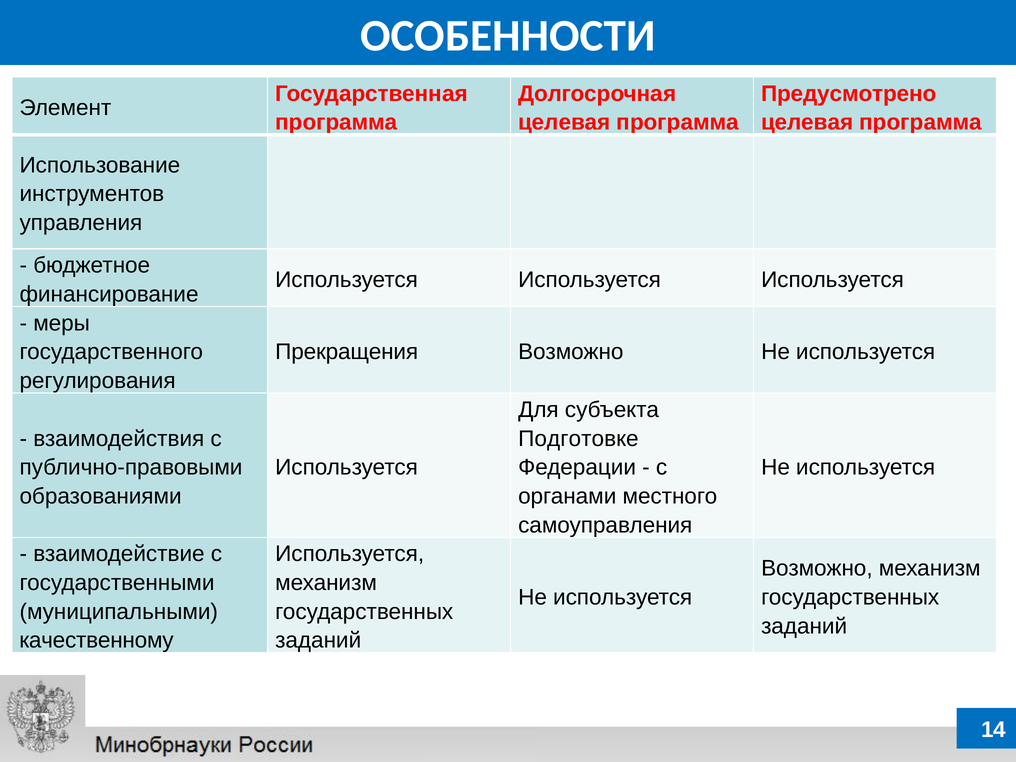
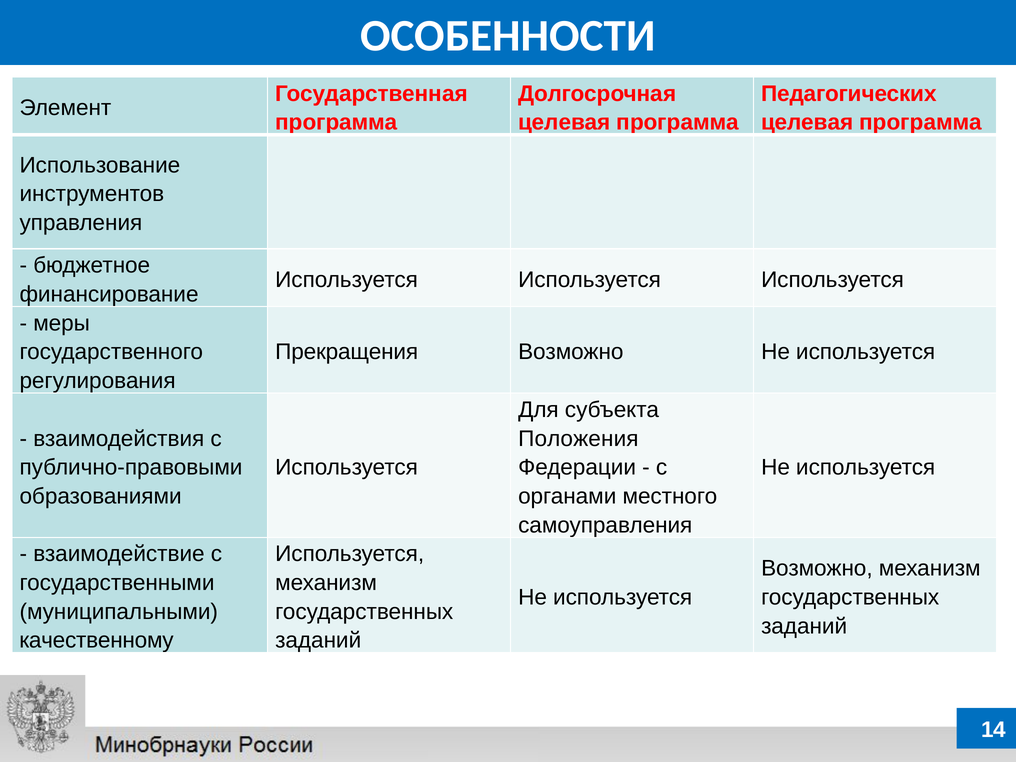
Предусмотрено: Предусмотрено -> Педагогических
Подготовке: Подготовке -> Положения
